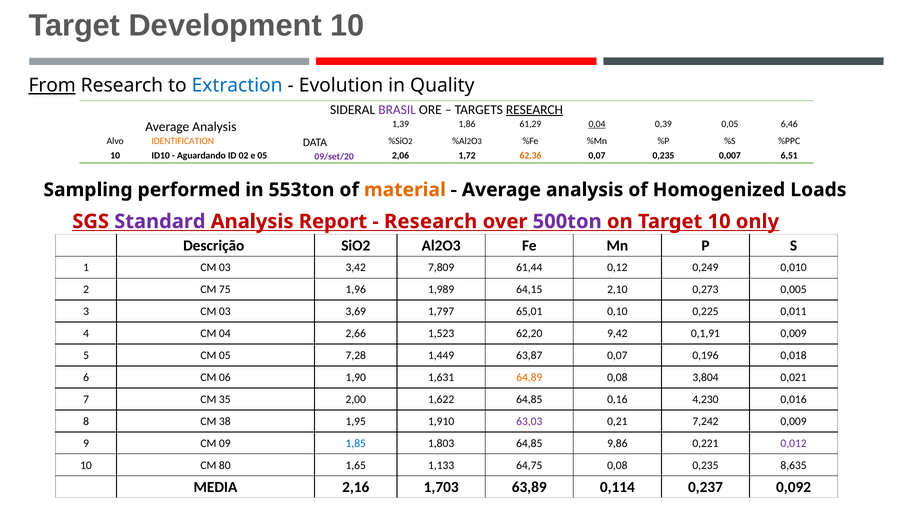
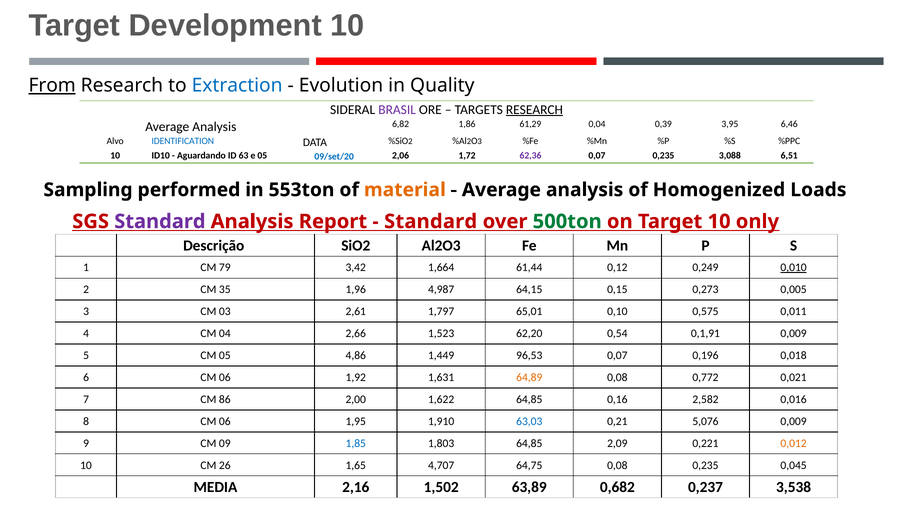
1,39: 1,39 -> 6,82
0,04 underline: present -> none
0,05: 0,05 -> 3,95
IDENTIFICATION colour: orange -> blue
02: 02 -> 63
09/set/20 colour: purple -> blue
62,36 colour: orange -> purple
0,007: 0,007 -> 3,088
Research at (431, 221): Research -> Standard
500ton colour: purple -> green
1 CM 03: 03 -> 79
7,809: 7,809 -> 1,664
0,010 underline: none -> present
75: 75 -> 35
1,989: 1,989 -> 4,987
2,10: 2,10 -> 0,15
3,69: 3,69 -> 2,61
0,225: 0,225 -> 0,575
9,42: 9,42 -> 0,54
7,28: 7,28 -> 4,86
63,87: 63,87 -> 96,53
1,90: 1,90 -> 1,92
3,804: 3,804 -> 0,772
35: 35 -> 86
4,230: 4,230 -> 2,582
8 CM 38: 38 -> 06
63,03 colour: purple -> blue
7,242: 7,242 -> 5,076
9,86: 9,86 -> 2,09
0,012 colour: purple -> orange
80: 80 -> 26
1,133: 1,133 -> 4,707
8,635: 8,635 -> 0,045
1,703: 1,703 -> 1,502
0,114: 0,114 -> 0,682
0,092: 0,092 -> 3,538
